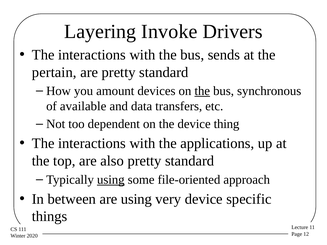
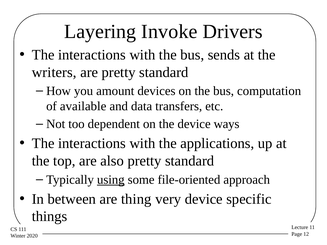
pertain: pertain -> writers
the at (202, 91) underline: present -> none
synchronous: synchronous -> computation
thing: thing -> ways
are using: using -> thing
